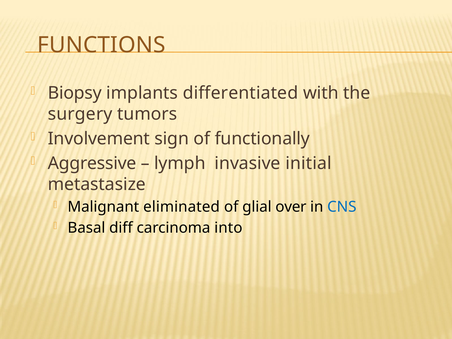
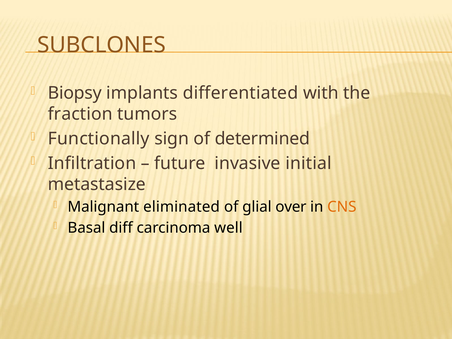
FUNCTIONS: FUNCTIONS -> SUBCLONES
surgery: surgery -> fraction
Involvement: Involvement -> Functionally
functionally: functionally -> determined
Aggressive: Aggressive -> Infiltration
lymph: lymph -> future
CNS colour: blue -> orange
into: into -> well
